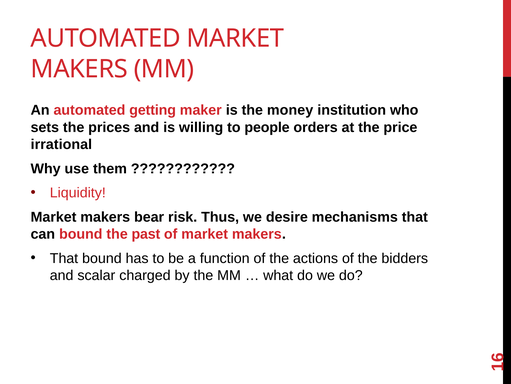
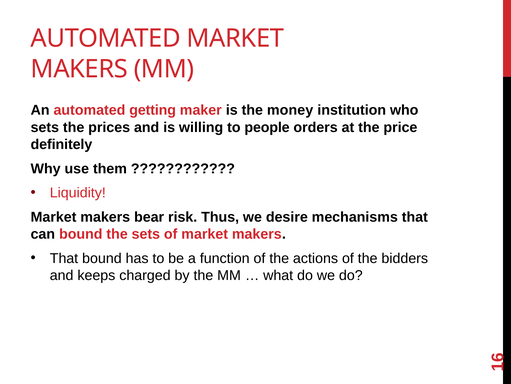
irrational: irrational -> definitely
the past: past -> sets
scalar: scalar -> keeps
